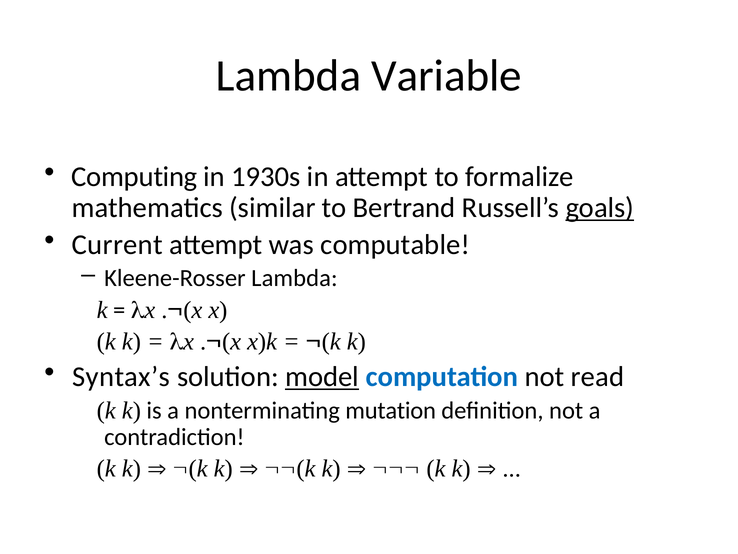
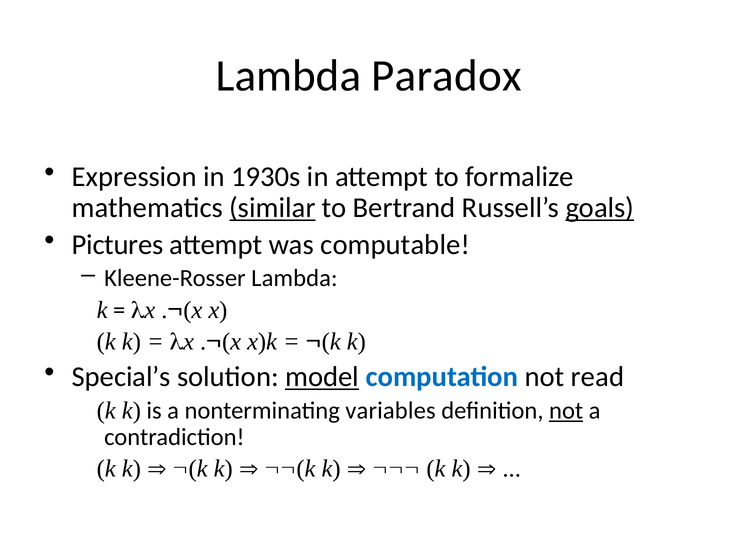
Variable: Variable -> Paradox
Computing: Computing -> Expression
similar underline: none -> present
Current: Current -> Pictures
Syntax’s: Syntax’s -> Special’s
mutation: mutation -> variables
not at (566, 410) underline: none -> present
